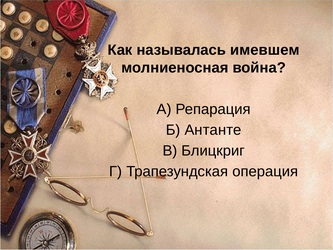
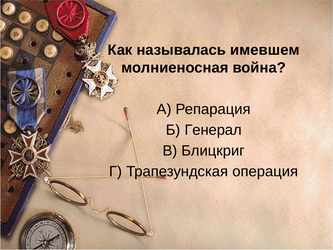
Антанте: Антанте -> Генерал
